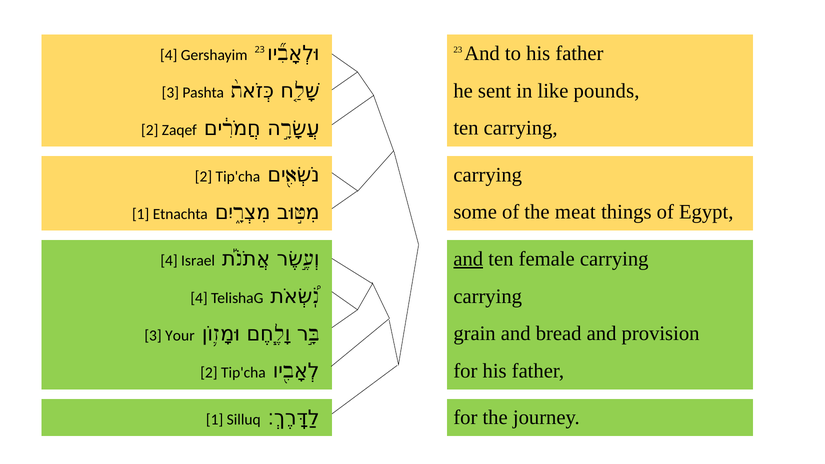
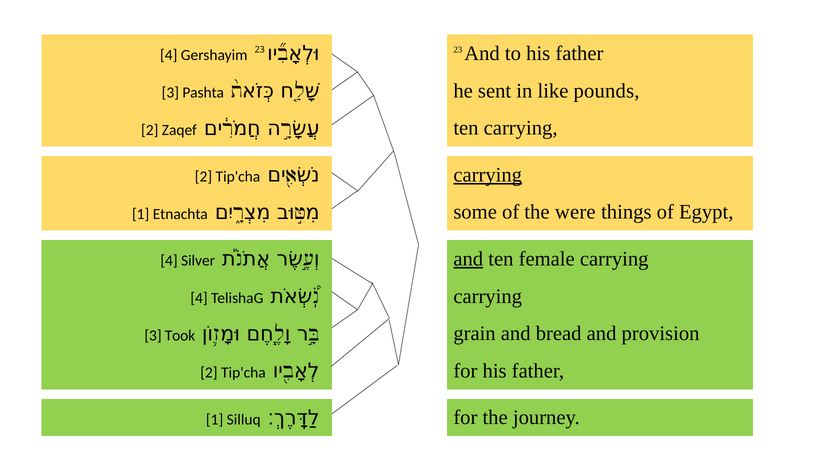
carrying at (488, 175) underline: none -> present
meat: meat -> were
Israel: Israel -> Silver
Your: Your -> Took
